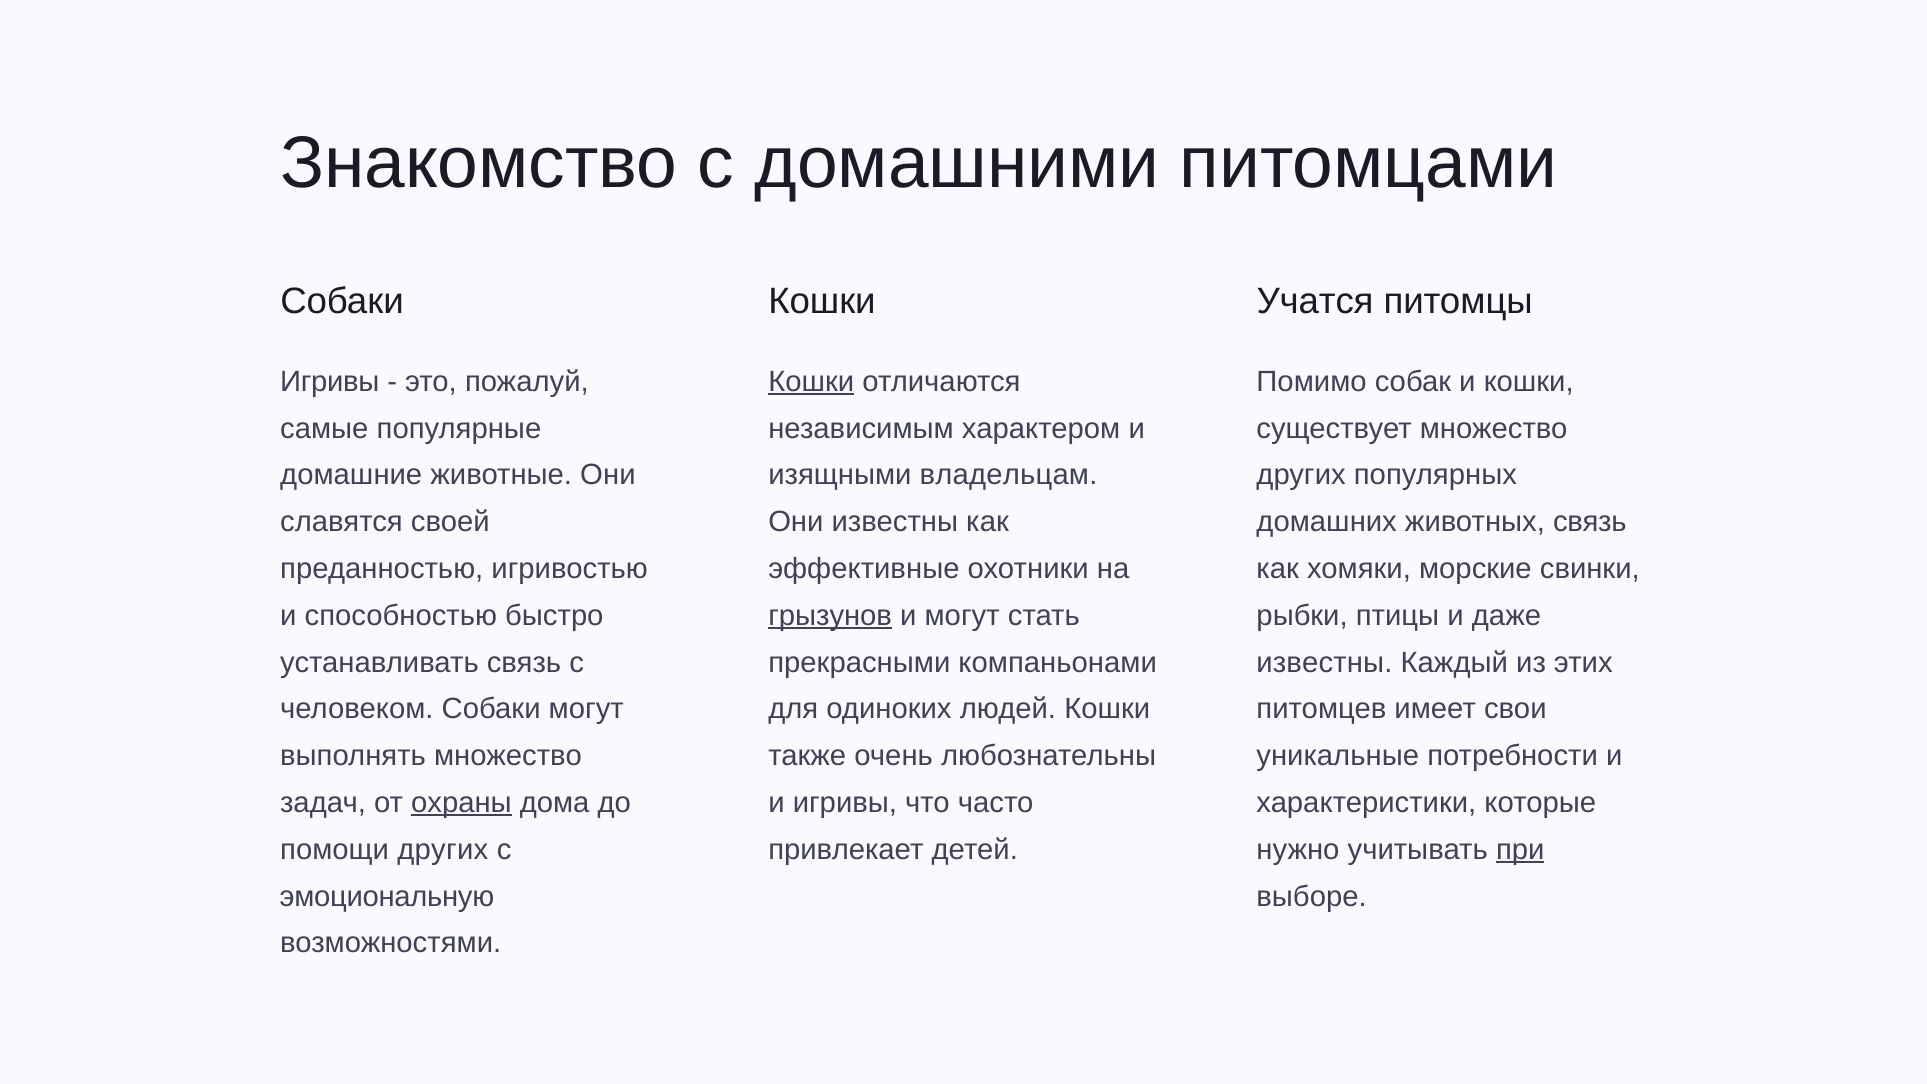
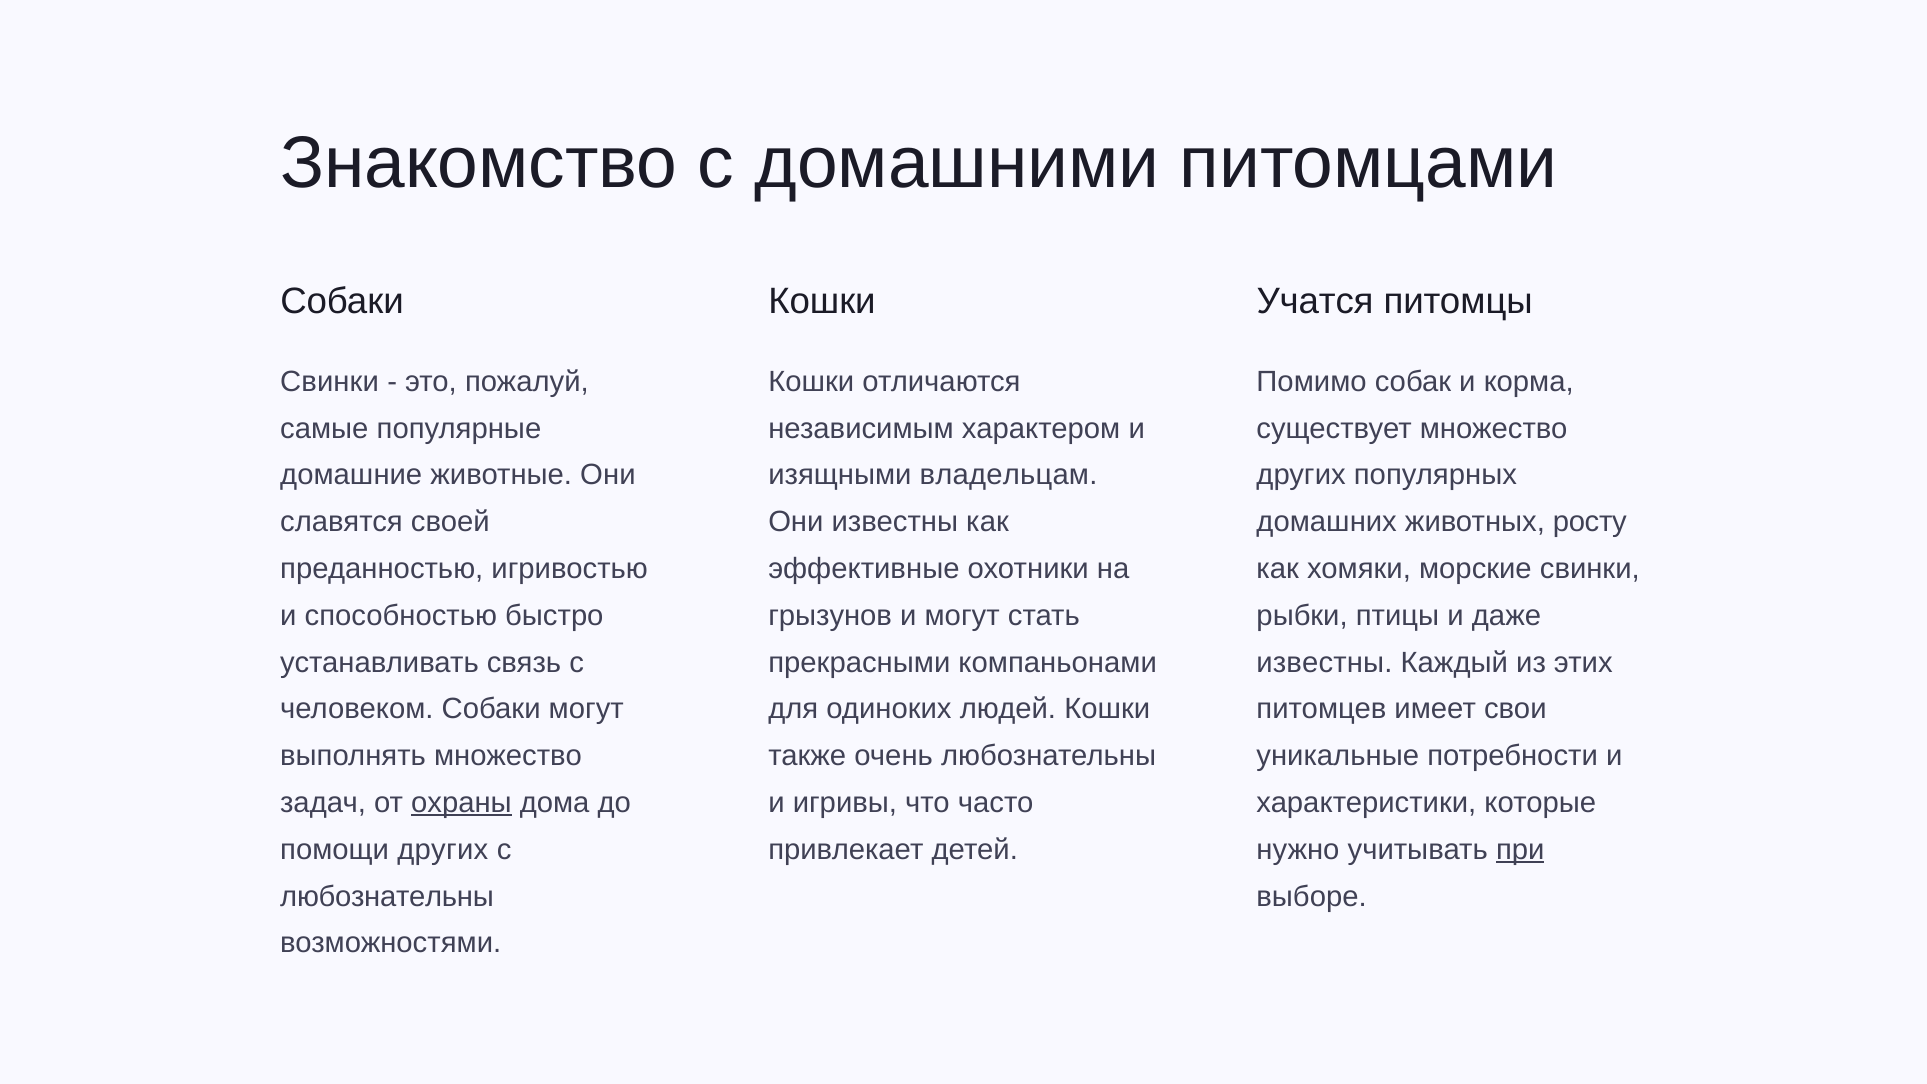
Игривы at (330, 382): Игривы -> Свинки
Кошки at (811, 382) underline: present -> none
и кошки: кошки -> корма
животных связь: связь -> росту
грызунов underline: present -> none
эмоциональную at (387, 896): эмоциональную -> любознательны
